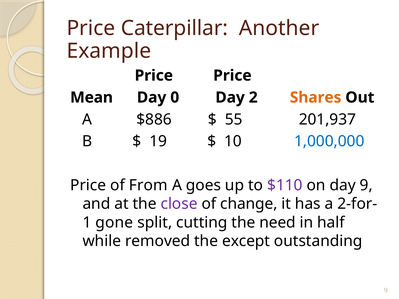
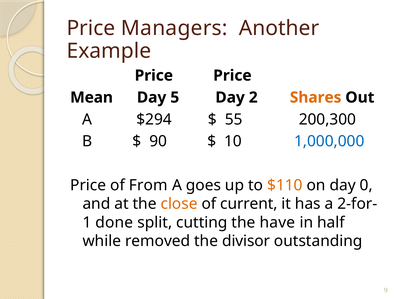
Caterpillar: Caterpillar -> Managers
0: 0 -> 5
$886: $886 -> $294
201,937: 201,937 -> 200,300
19: 19 -> 90
$110 colour: purple -> orange
day 9: 9 -> 0
close colour: purple -> orange
change: change -> current
gone: gone -> done
need: need -> have
except: except -> divisor
